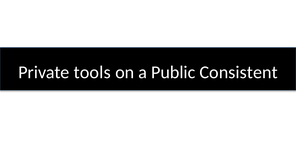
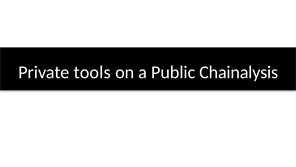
Consistent: Consistent -> Chainalysis
